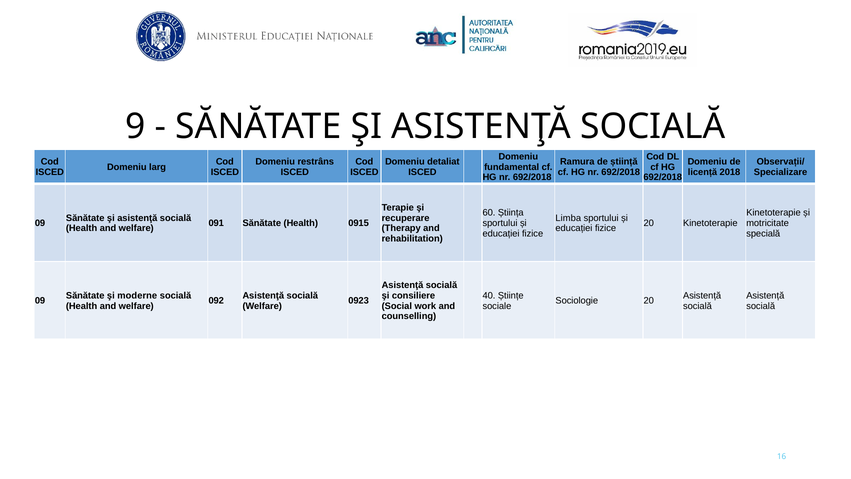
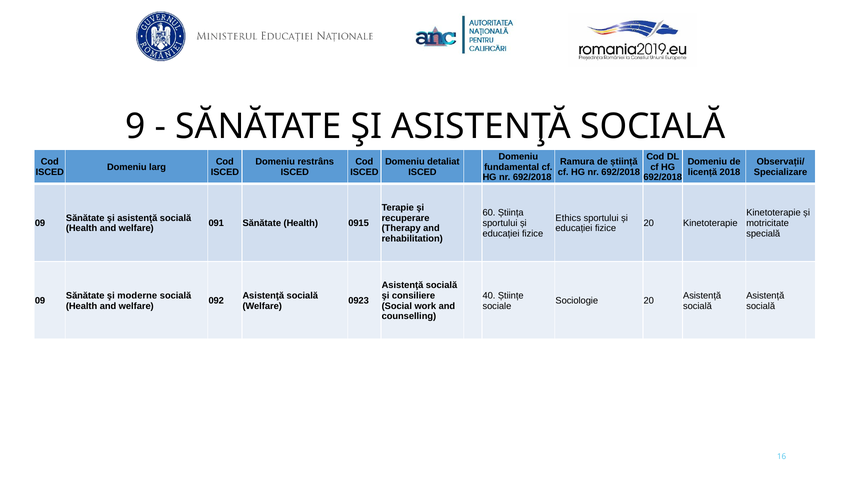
Limba: Limba -> Ethics
